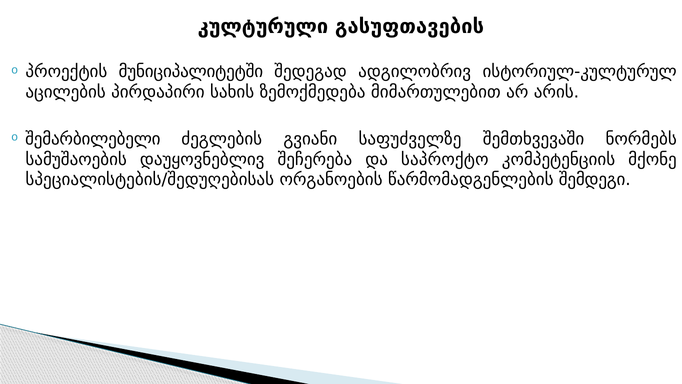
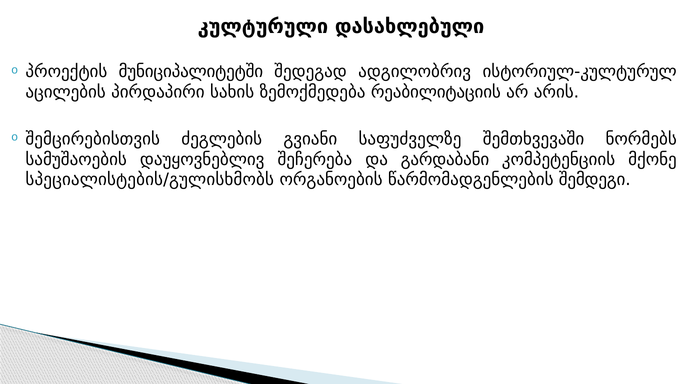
გასუფთავების: გასუფთავების -> დასახლებული
მიმართულებით: მიმართულებით -> რეაბილიტაციის
შემარბილებელი: შემარბილებელი -> შემცირებისთვის
საპროქტო: საპროქტო -> გარდაბანი
სპეციალისტების/შედუღებისას: სპეციალისტების/შედუღებისას -> სპეციალისტების/გულისხმობს
